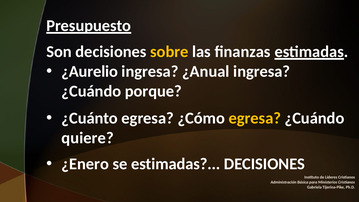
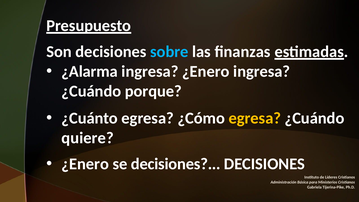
sobre colour: yellow -> light blue
¿Aurelio: ¿Aurelio -> ¿Alarma
ingresa ¿Anual: ¿Anual -> ¿Enero
se estimadas: estimadas -> decisiones
